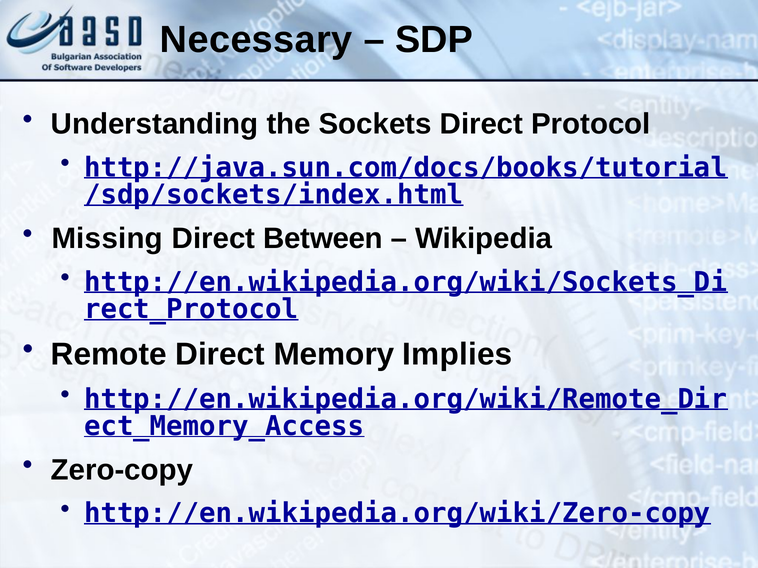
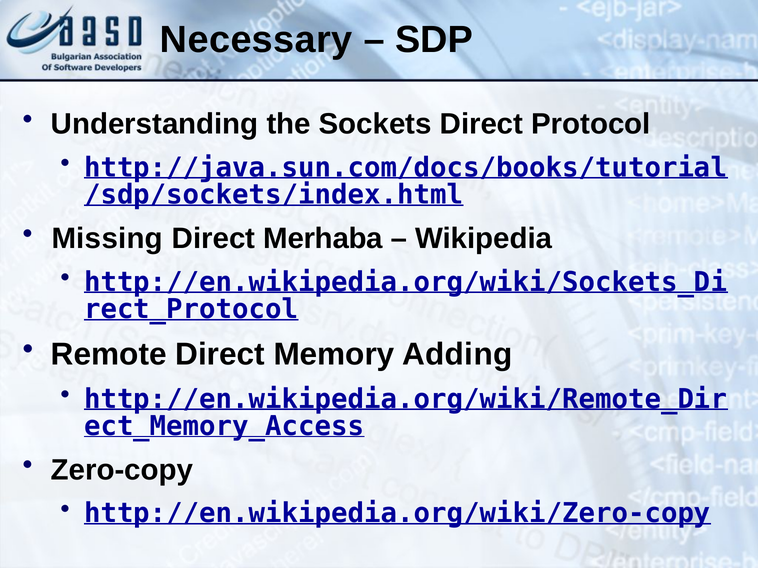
Between: Between -> Merhaba
Implies: Implies -> Adding
